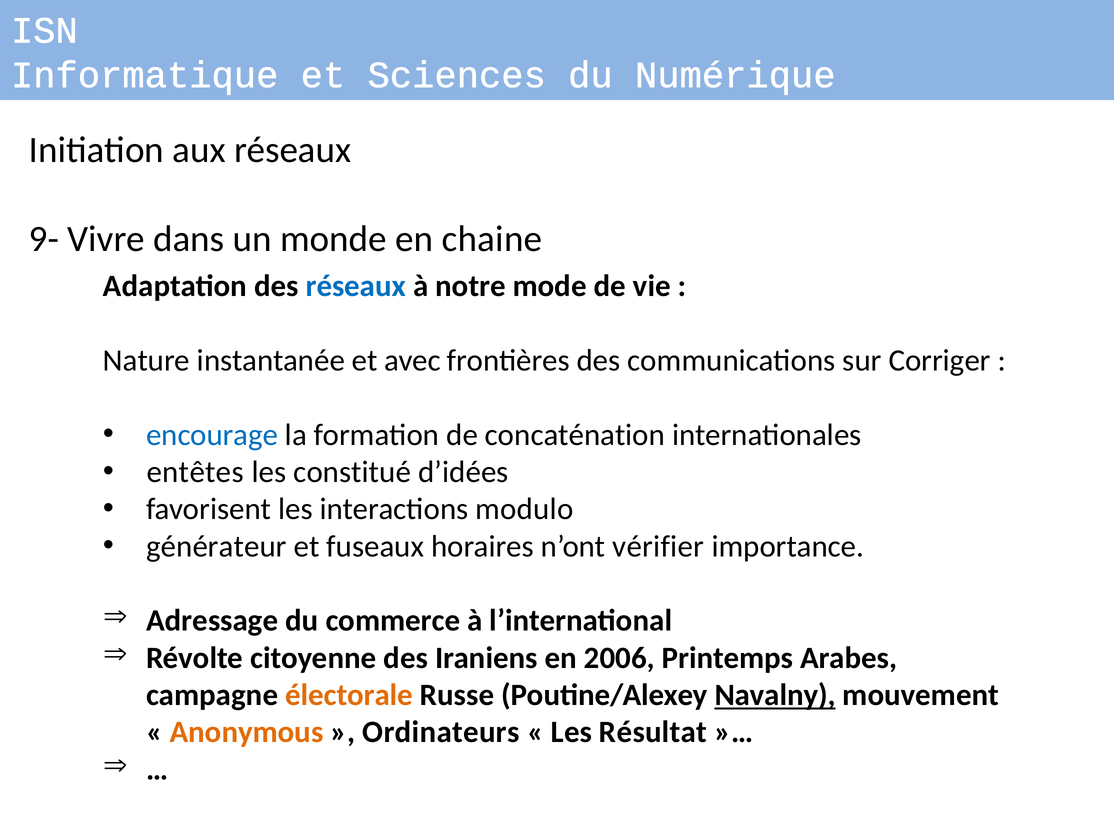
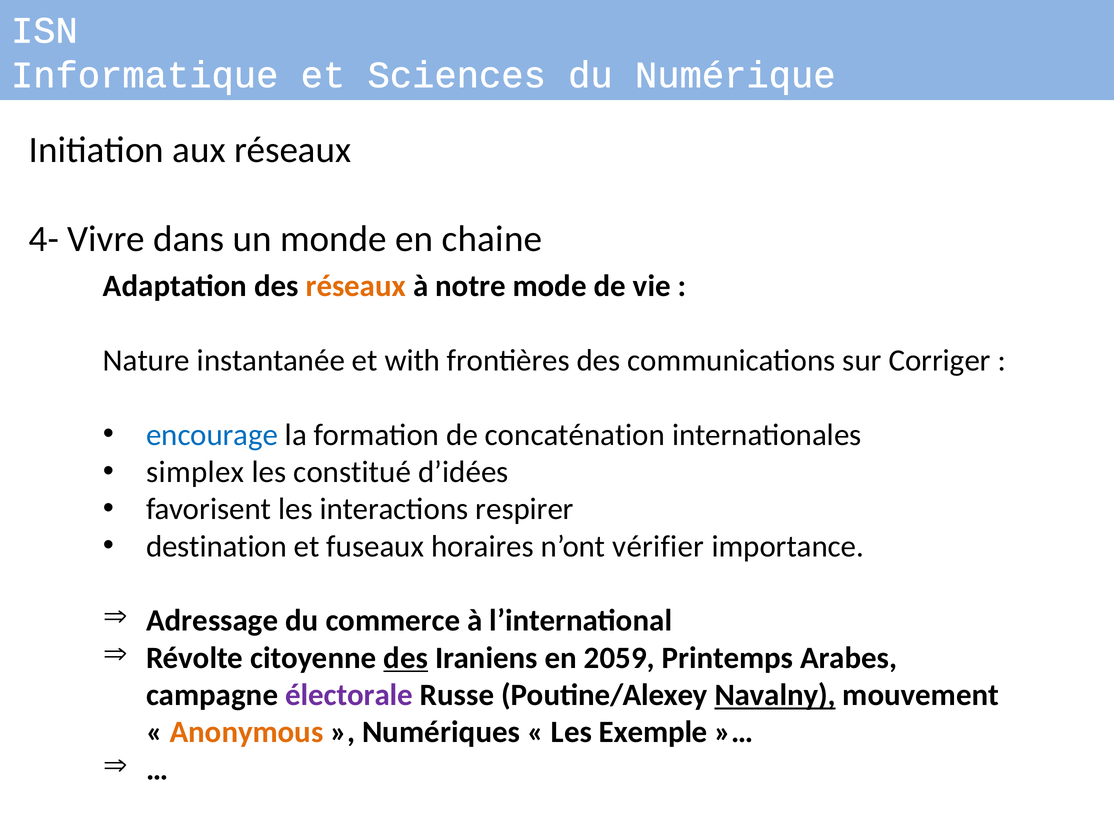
9-: 9- -> 4-
réseaux at (356, 286) colour: blue -> orange
avec: avec -> with
entêtes: entêtes -> simplex
modulo: modulo -> respirer
générateur: générateur -> destination
des at (406, 658) underline: none -> present
2006: 2006 -> 2059
électorale colour: orange -> purple
Ordinateurs: Ordinateurs -> Numériques
Résultat: Résultat -> Exemple
